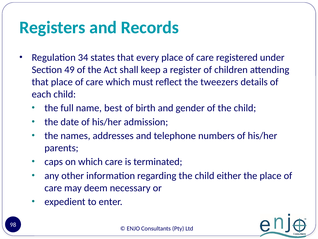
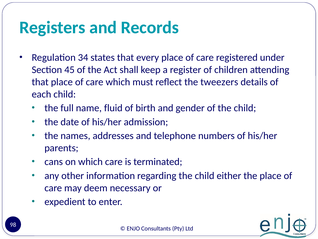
49: 49 -> 45
best: best -> fluid
caps: caps -> cans
